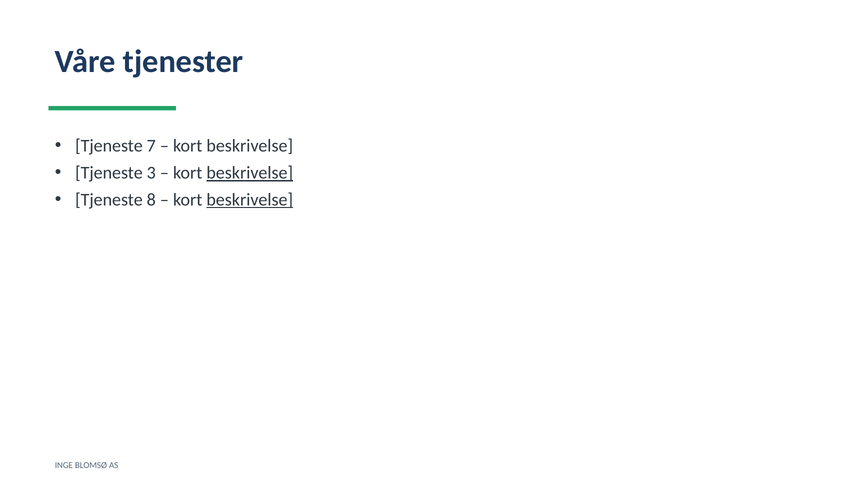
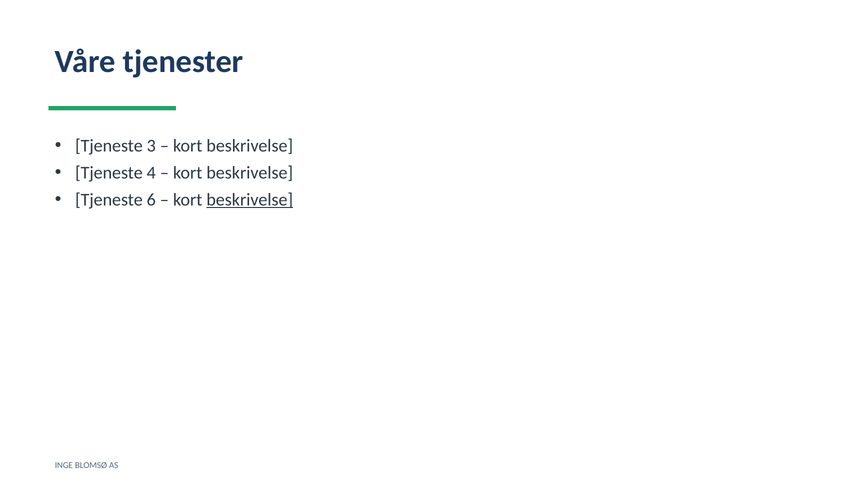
7: 7 -> 3
3: 3 -> 4
beskrivelse at (250, 173) underline: present -> none
8: 8 -> 6
